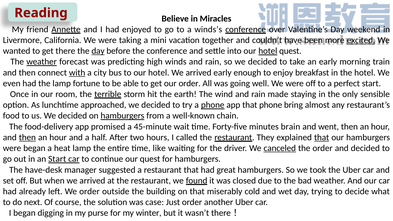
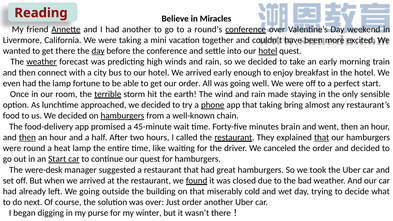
had enjoyed: enjoyed -> another
winds’s: winds’s -> round’s
excited underline: present -> none
with underline: present -> none
that phone: phone -> taking
were began: began -> round
canceled underline: present -> none
have-desk: have-desk -> were-desk
We order: order -> going
was case: case -> over
